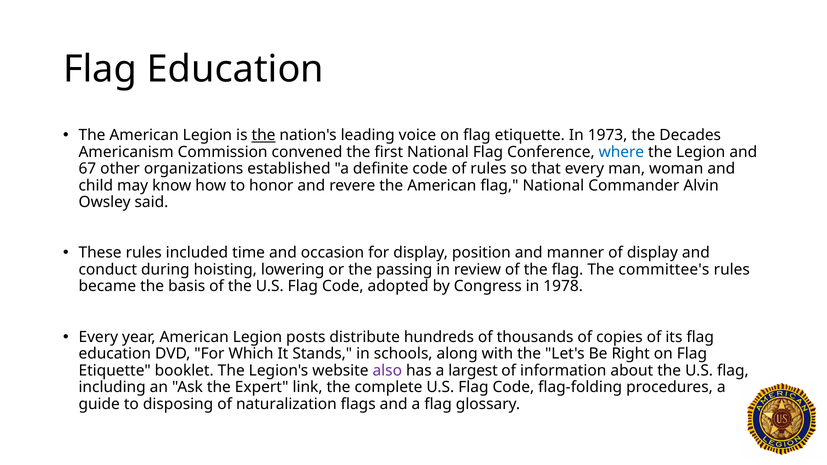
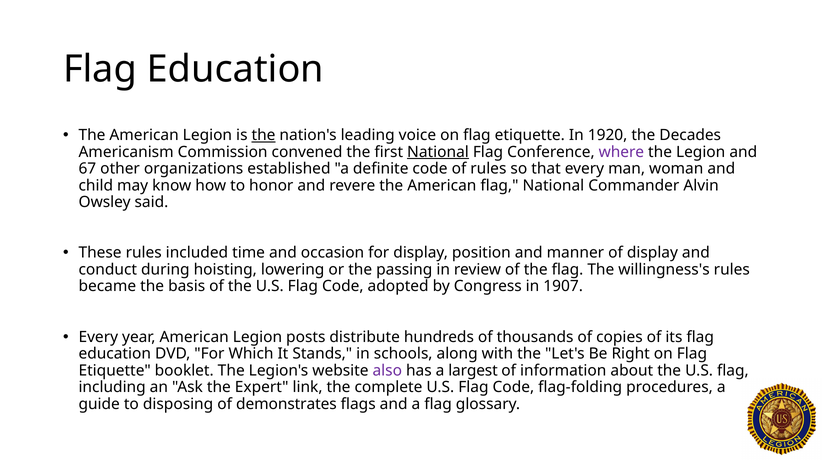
1973: 1973 -> 1920
National at (438, 152) underline: none -> present
where colour: blue -> purple
committee's: committee's -> willingness's
1978: 1978 -> 1907
naturalization: naturalization -> demonstrates
